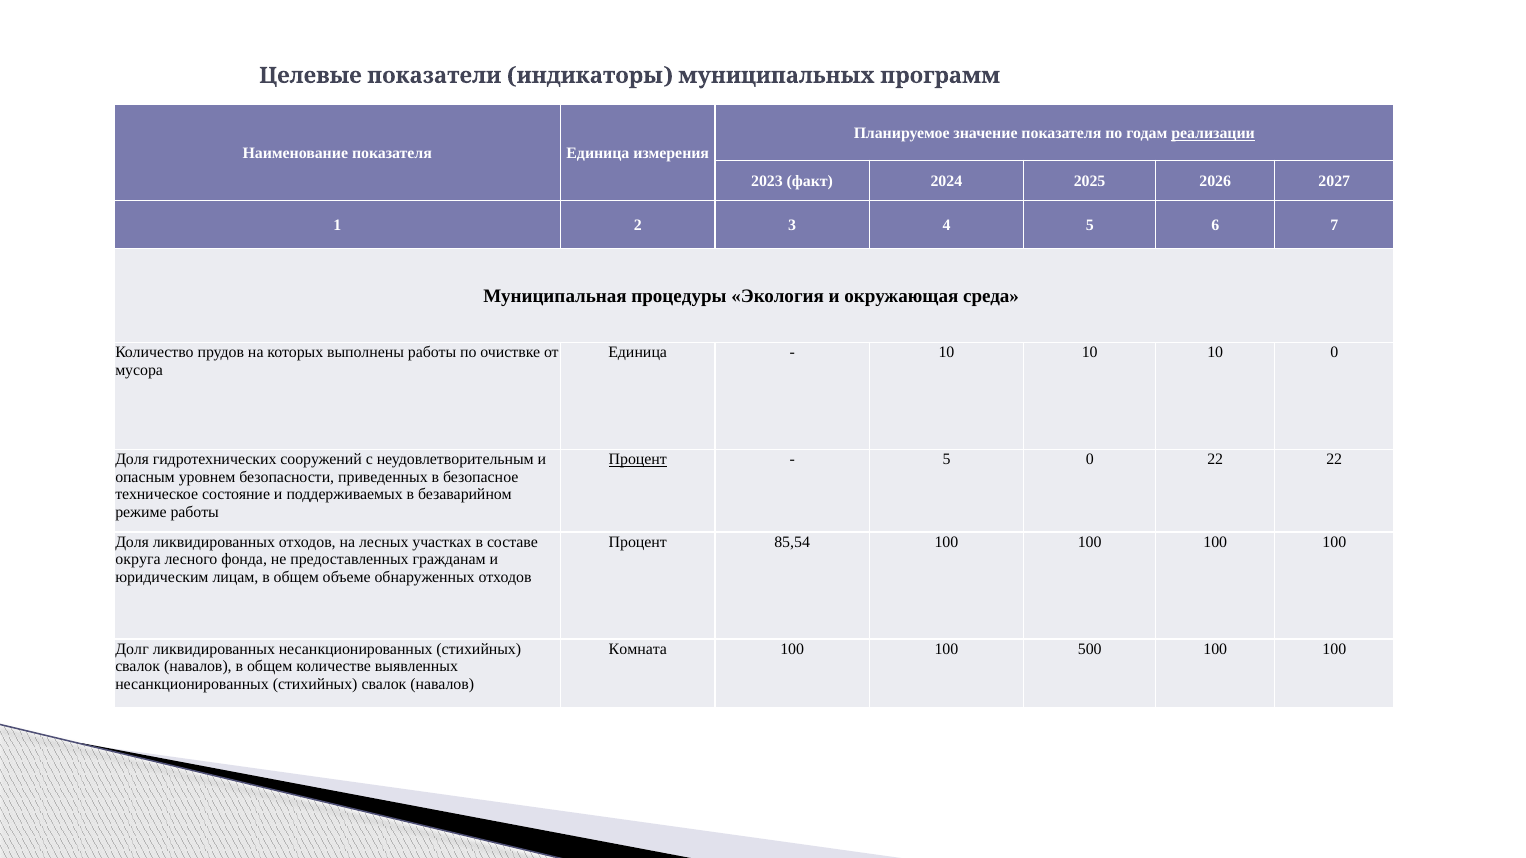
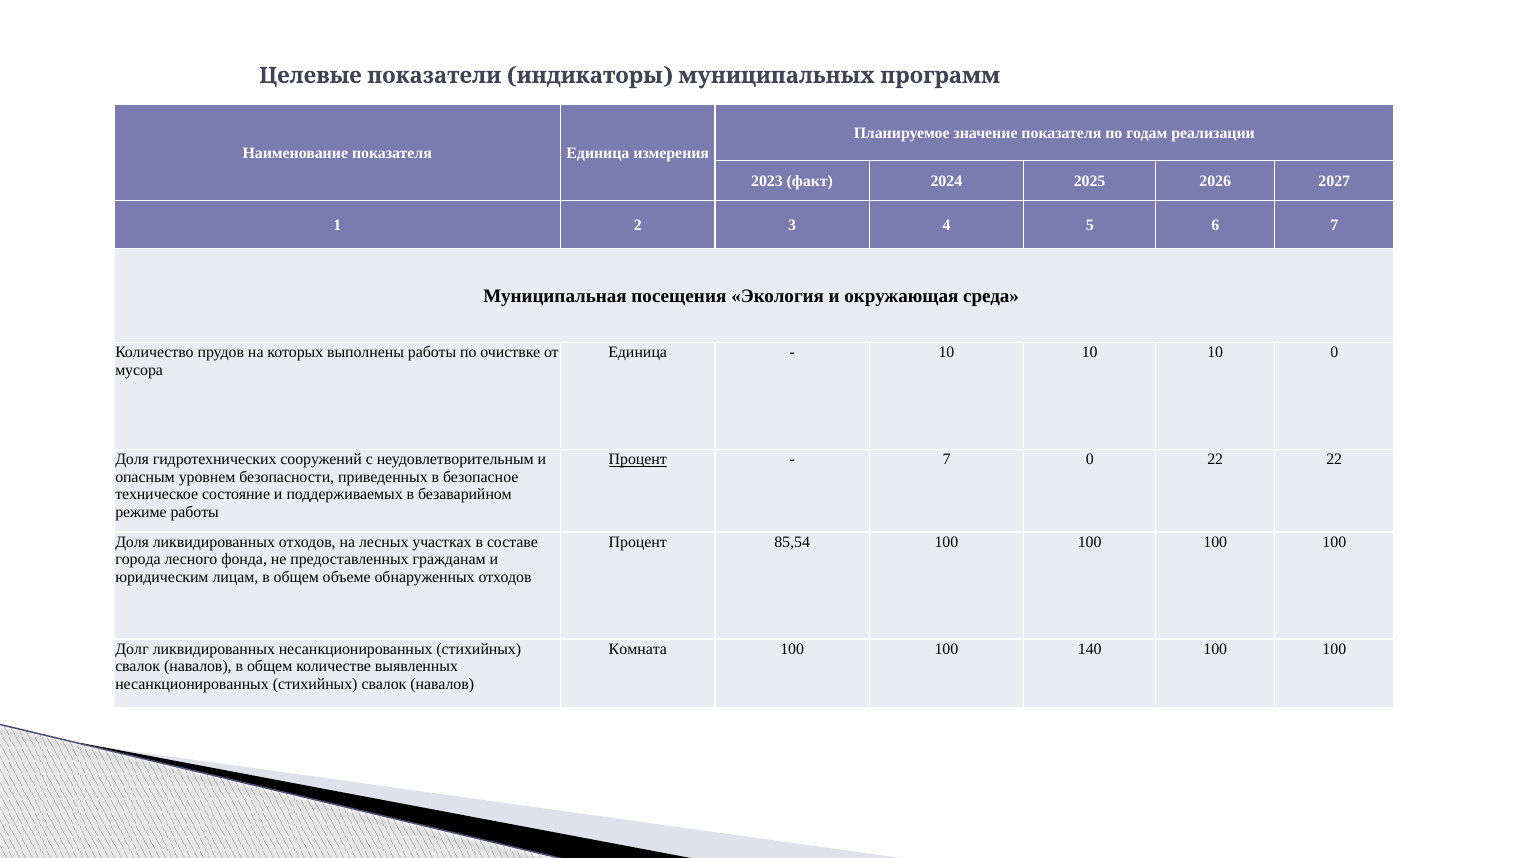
реализации underline: present -> none
процедуры: процедуры -> посещения
5 at (947, 460): 5 -> 7
округа: округа -> города
500: 500 -> 140
